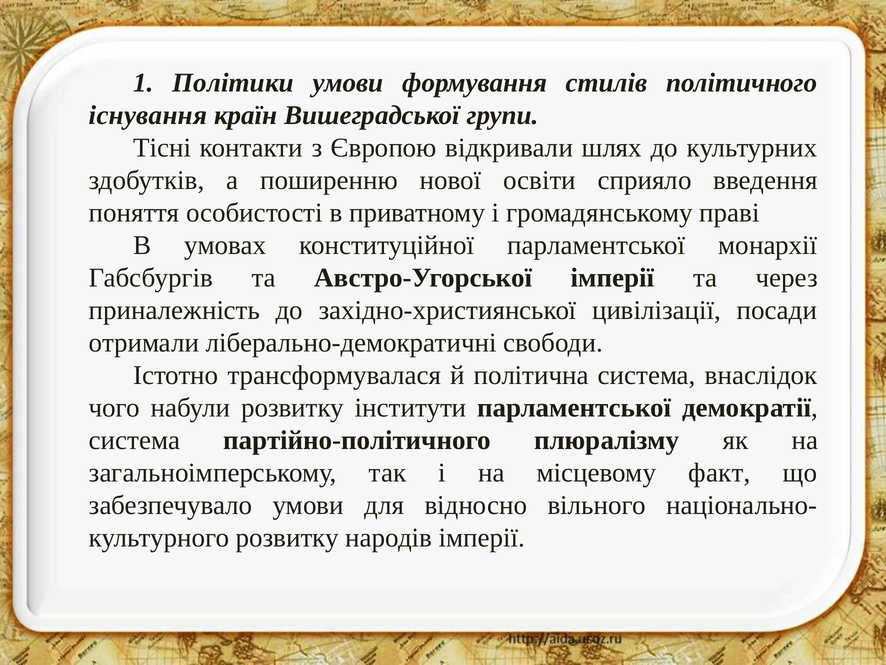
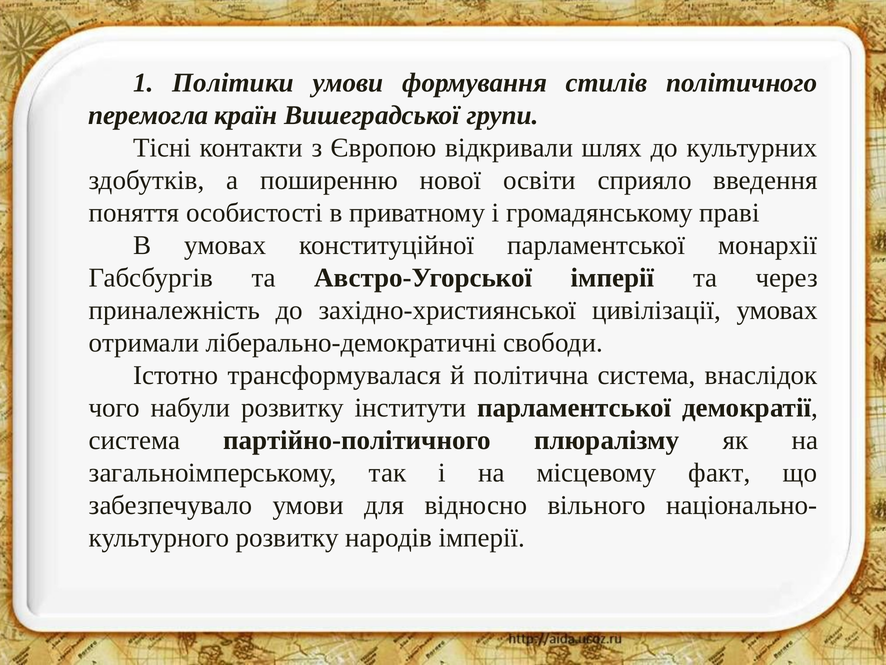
існування: існування -> перемогла
цивілізації посади: посади -> умовах
